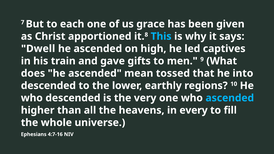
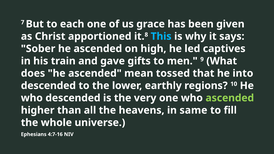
Dwell: Dwell -> Sober
ascended at (230, 98) colour: light blue -> light green
every: every -> same
